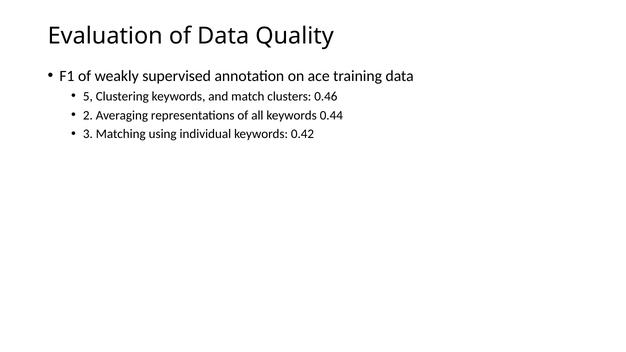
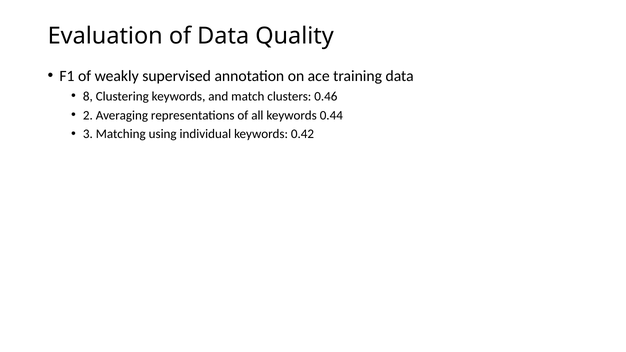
5: 5 -> 8
